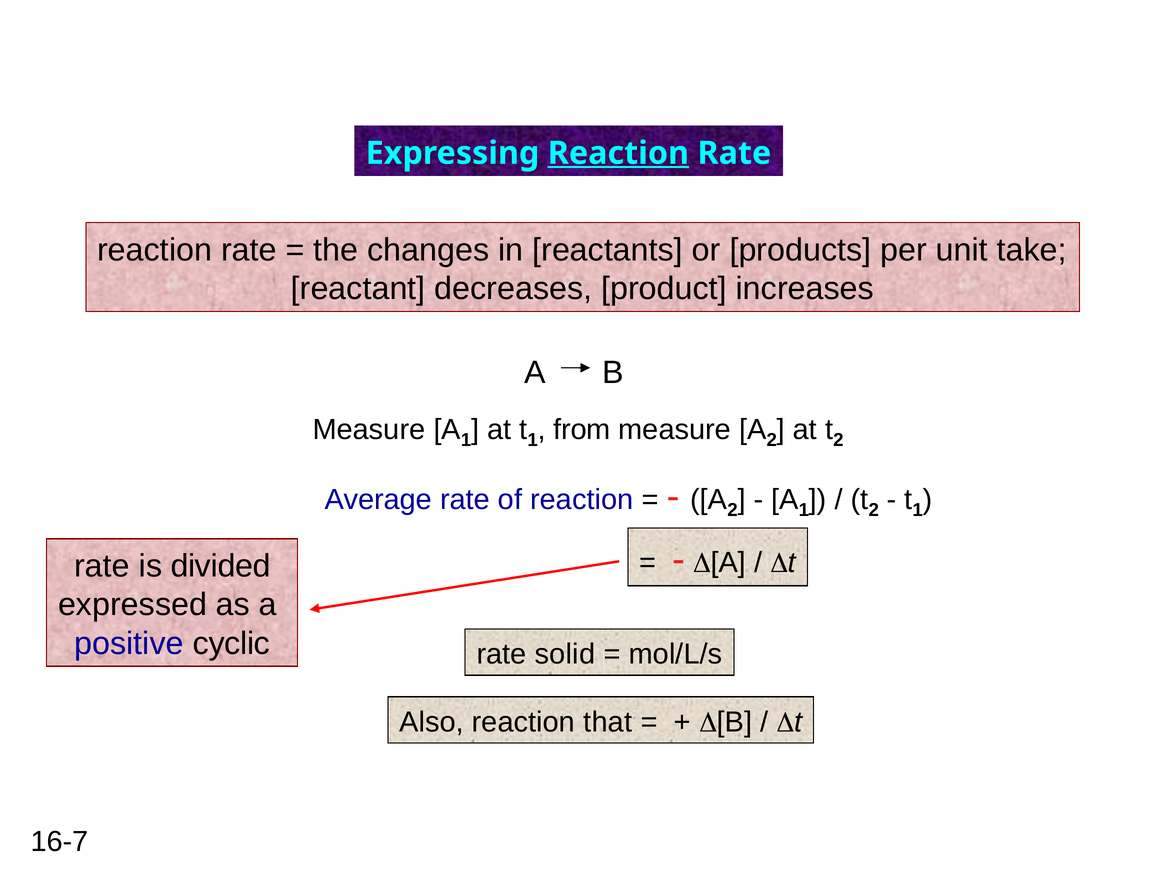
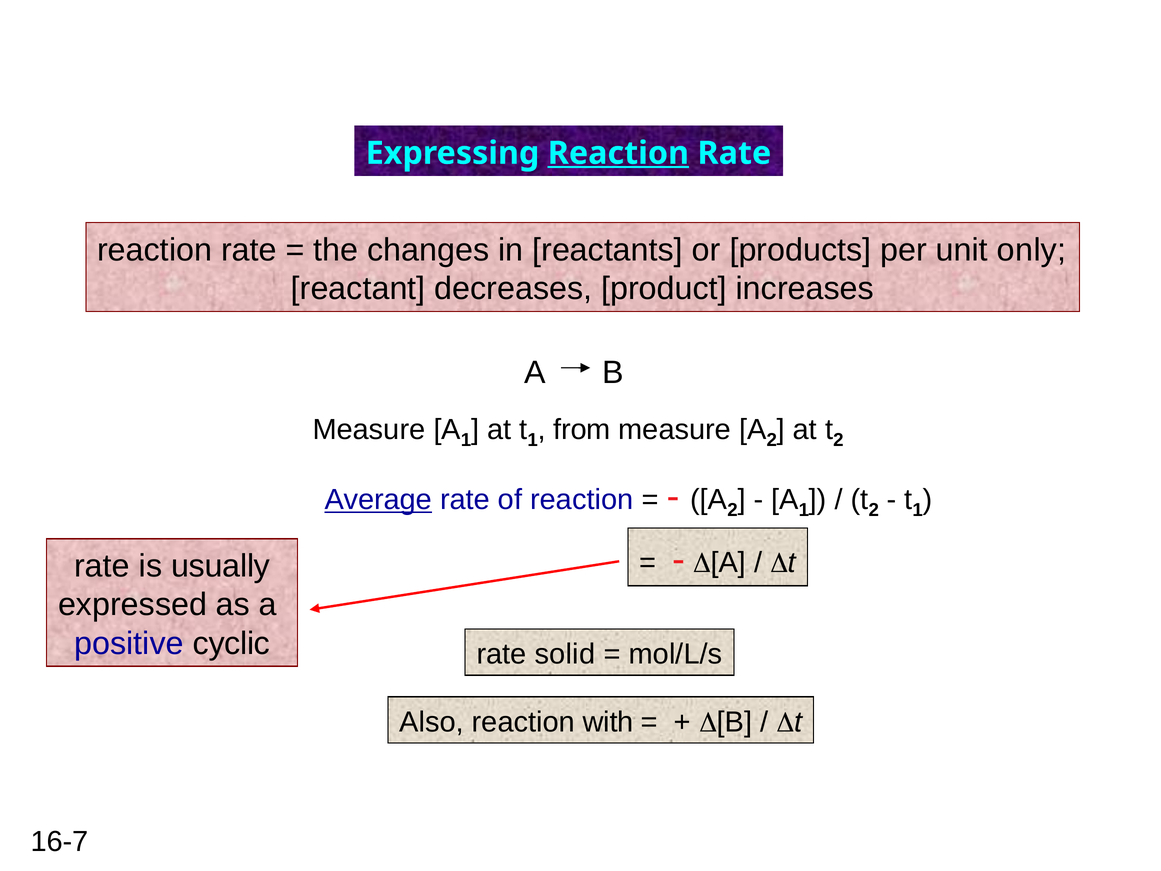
take: take -> only
Average underline: none -> present
divided: divided -> usually
that: that -> with
